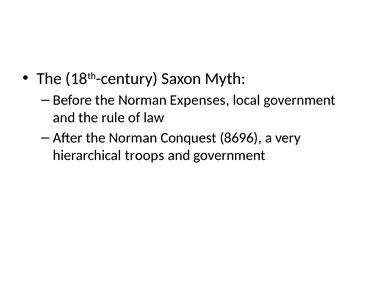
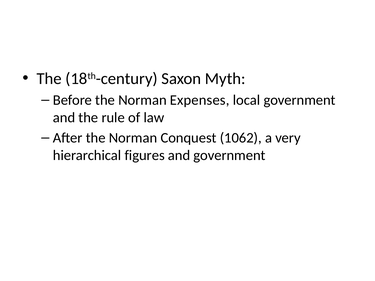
8696: 8696 -> 1062
troops: troops -> figures
